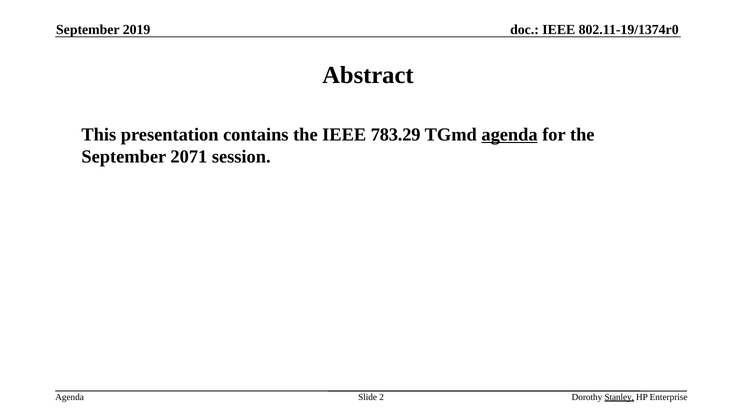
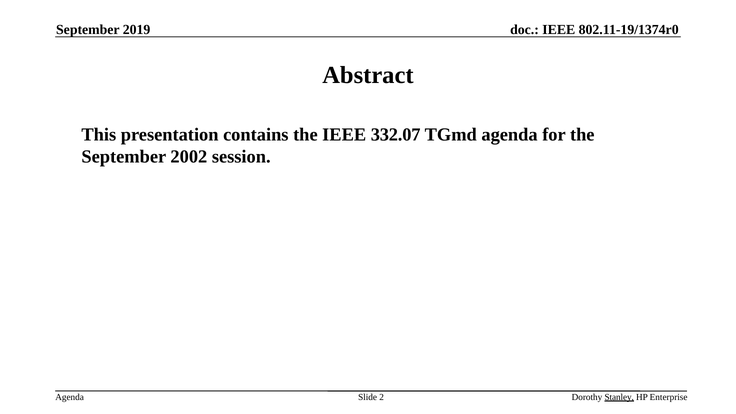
783.29: 783.29 -> 332.07
agenda at (510, 135) underline: present -> none
2071: 2071 -> 2002
